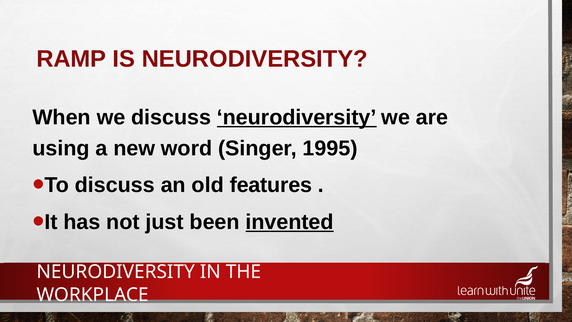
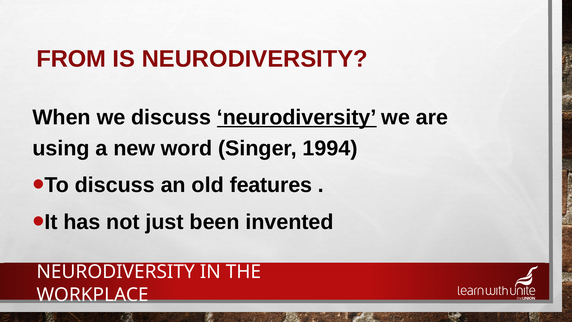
RAMP: RAMP -> FROM
1995: 1995 -> 1994
invented underline: present -> none
